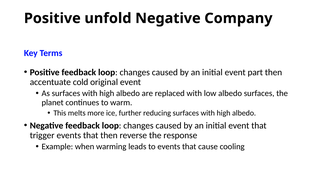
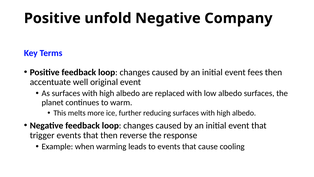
part: part -> fees
cold: cold -> well
